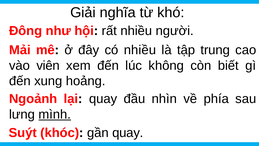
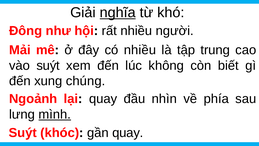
nghĩa underline: none -> present
vào viên: viên -> suýt
hoảng: hoảng -> chúng
